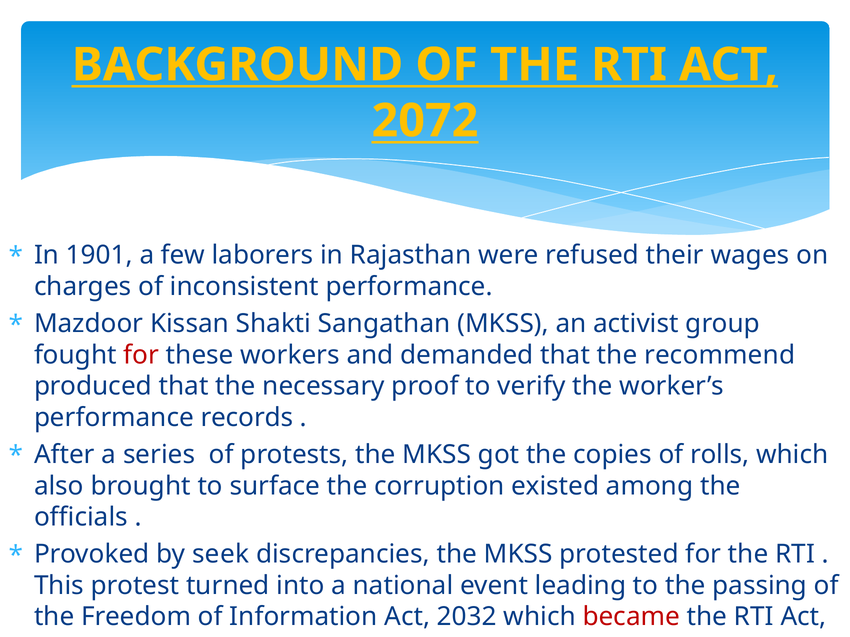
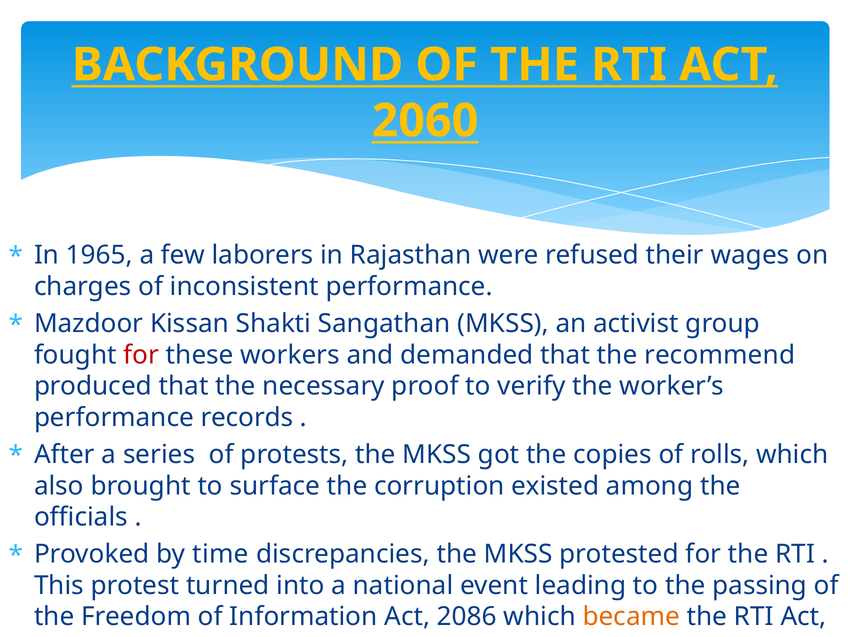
2072: 2072 -> 2060
1901: 1901 -> 1965
seek: seek -> time
2032: 2032 -> 2086
became colour: red -> orange
